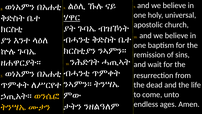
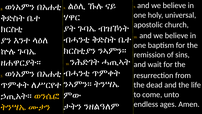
ሃዋር underline: present -> none
